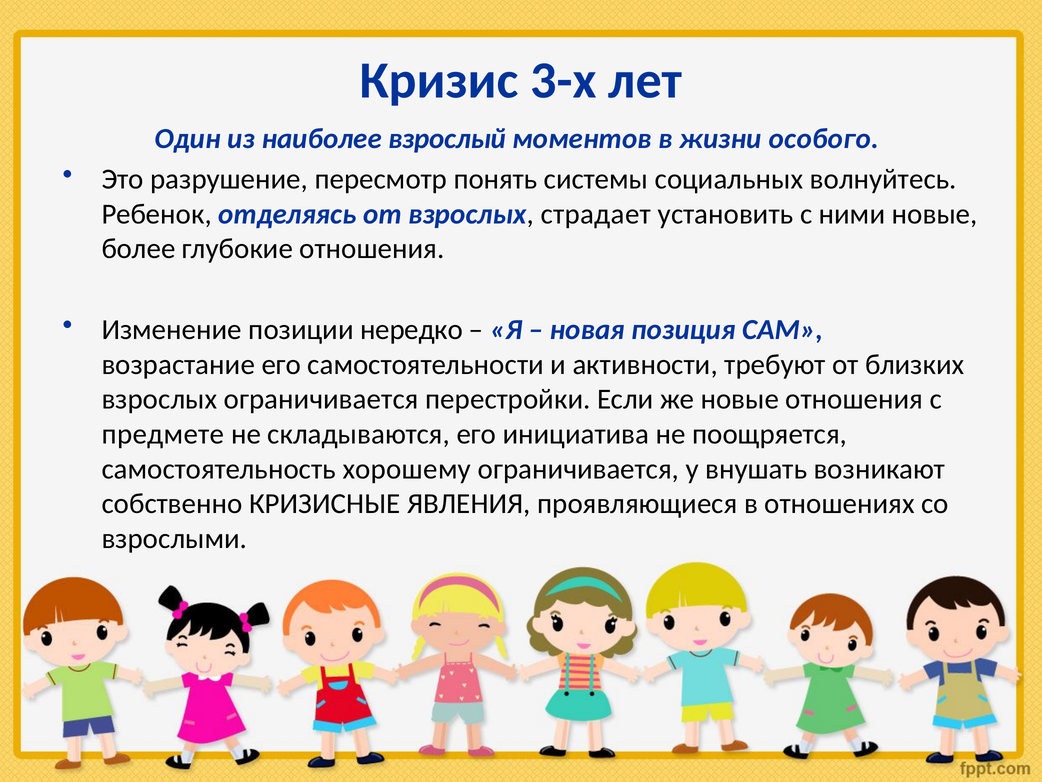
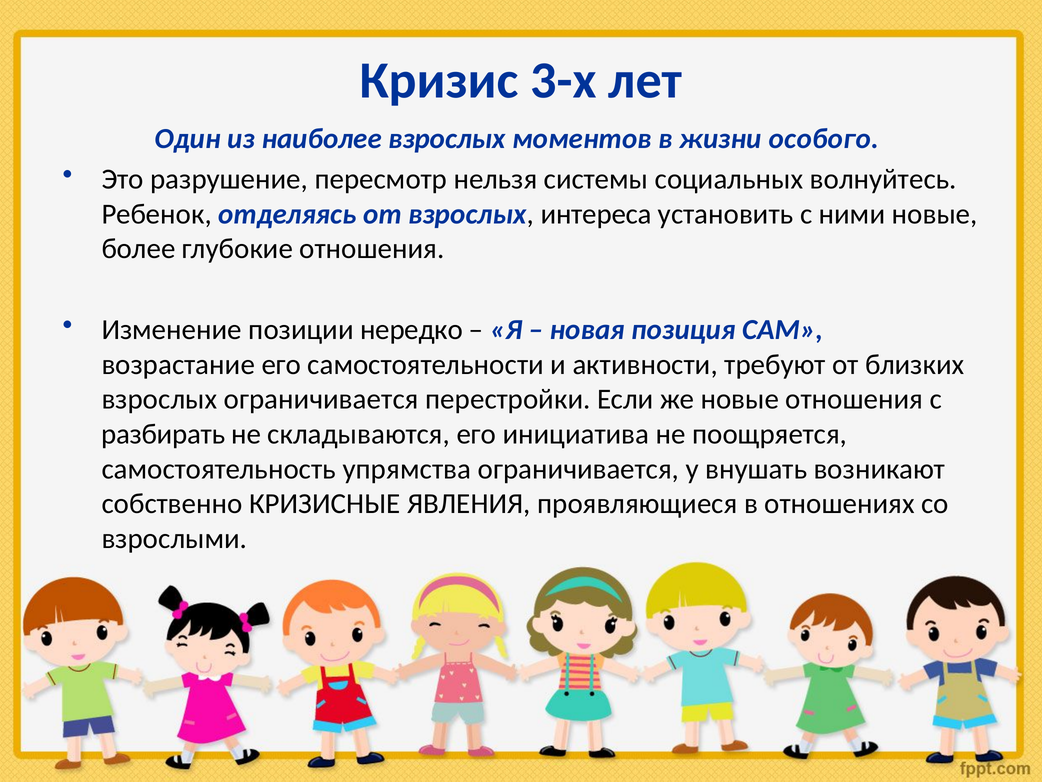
наиболее взрослый: взрослый -> взрослых
понять: понять -> нельзя
страдает: страдает -> интереса
предмете: предмете -> разбирать
хорошему: хорошему -> упрямства
